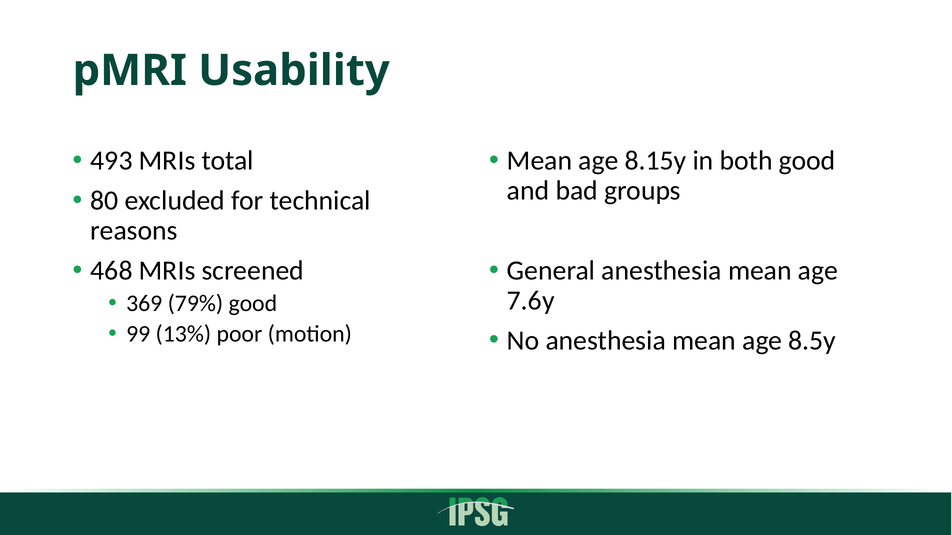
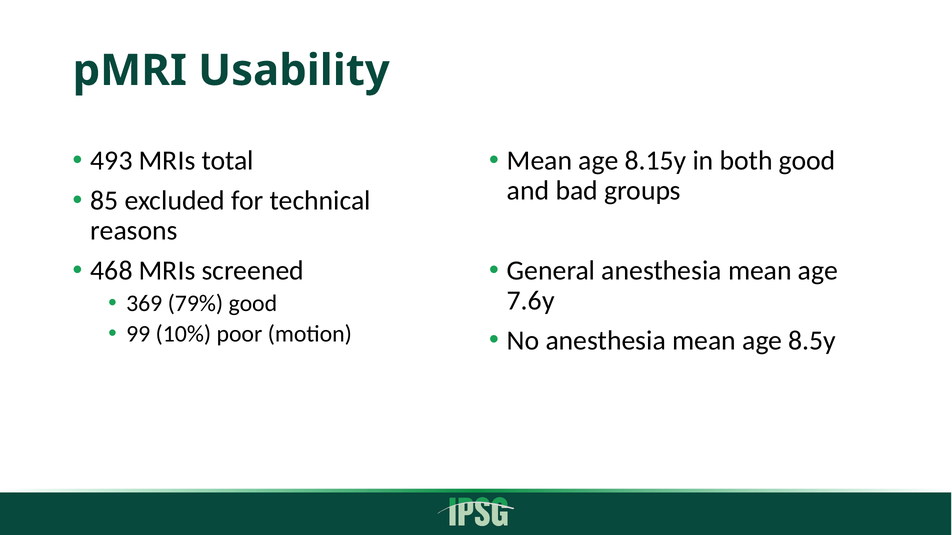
80: 80 -> 85
13%: 13% -> 10%
